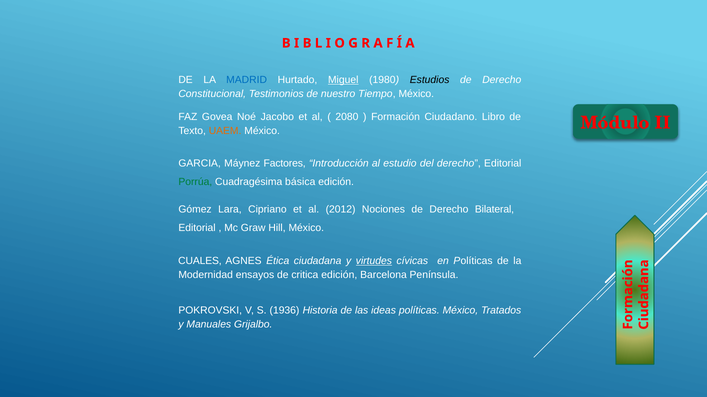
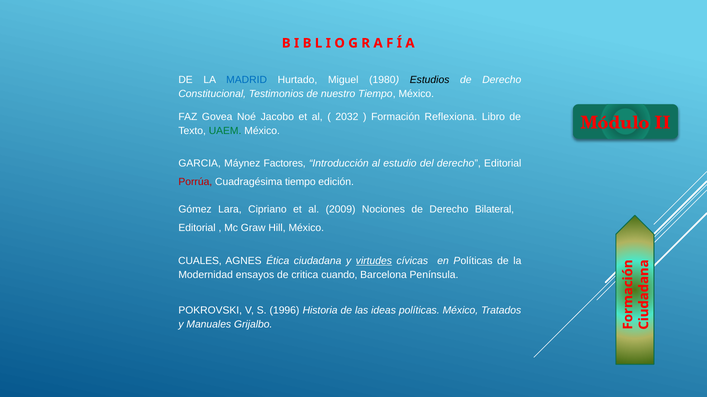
Miguel underline: present -> none
2080: 2080 -> 2032
Ciudadano: Ciudadano -> Reflexiona
UAEM colour: orange -> green
Porrúa colour: green -> red
Cuadragésima básica: básica -> tiempo
2012: 2012 -> 2009
critica edición: edición -> cuando
1936: 1936 -> 1996
